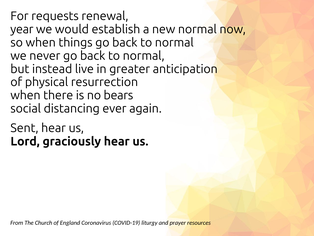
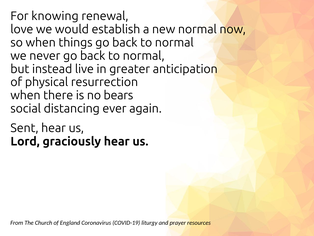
requests: requests -> knowing
year: year -> love
